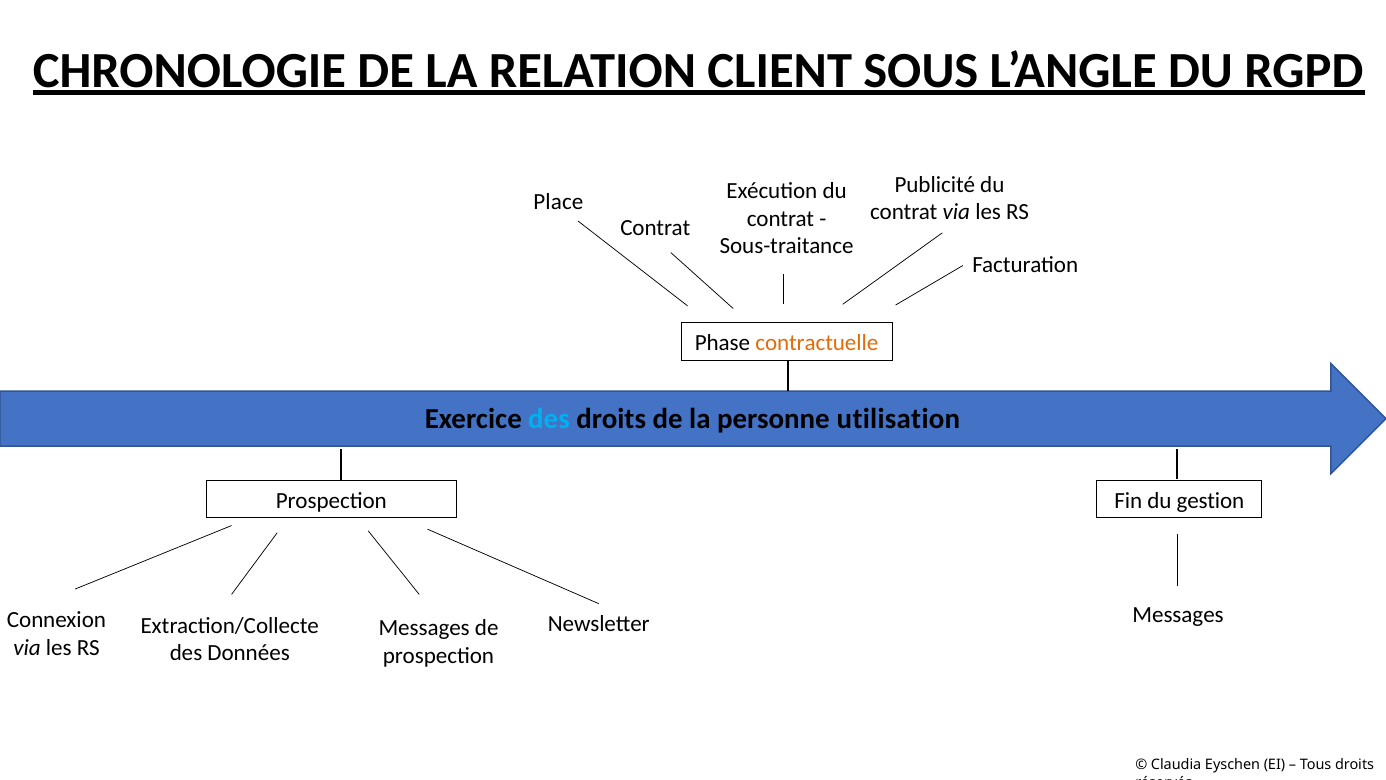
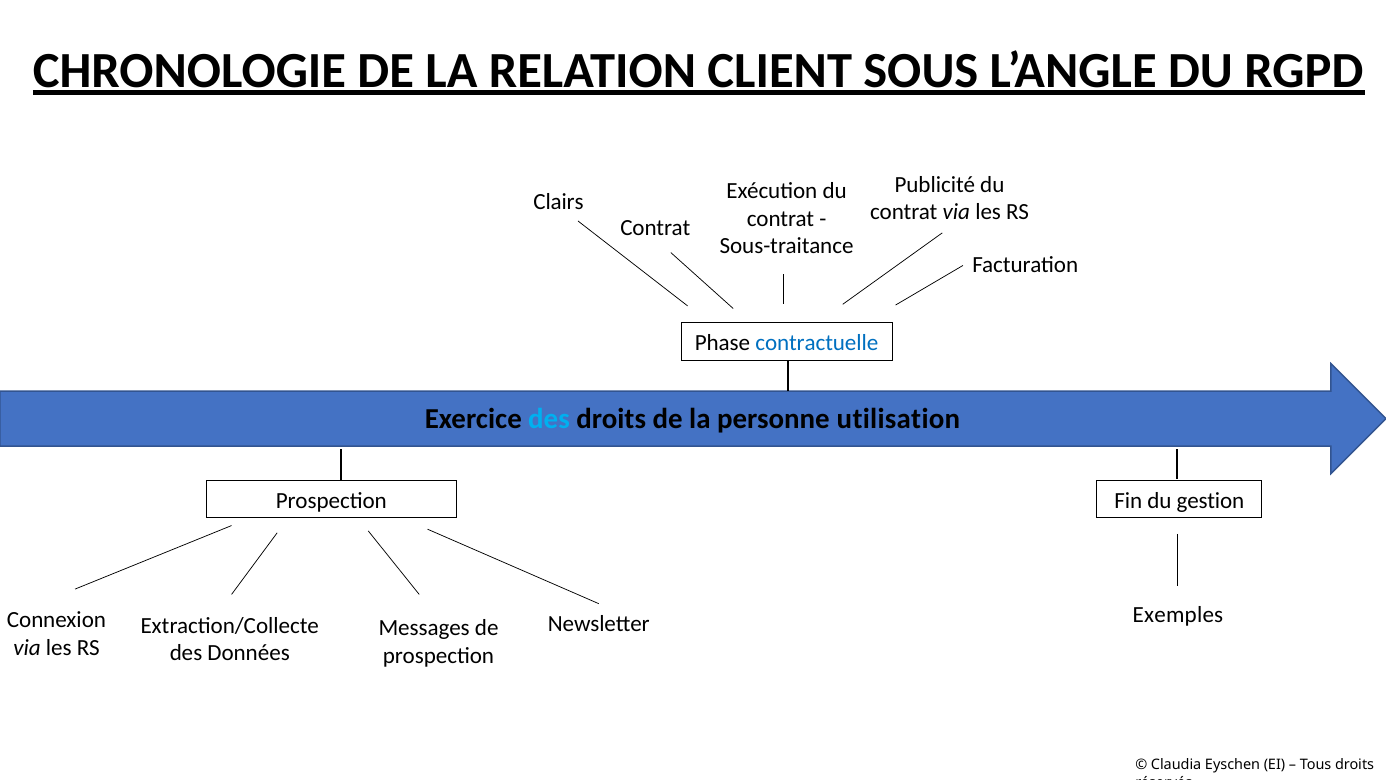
Place: Place -> Clairs
contractuelle colour: orange -> blue
Messages at (1178, 615): Messages -> Exemples
